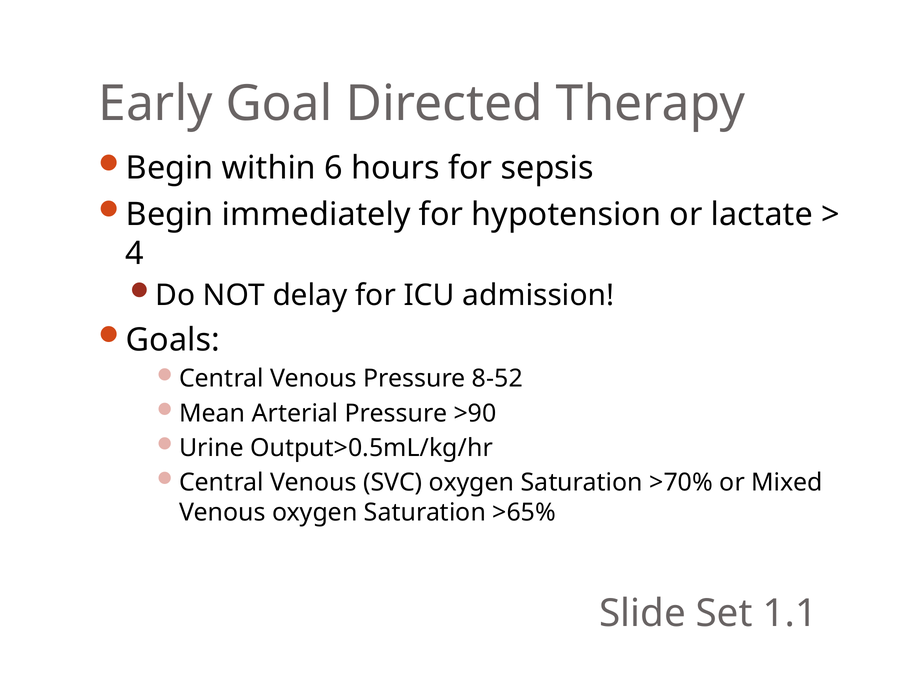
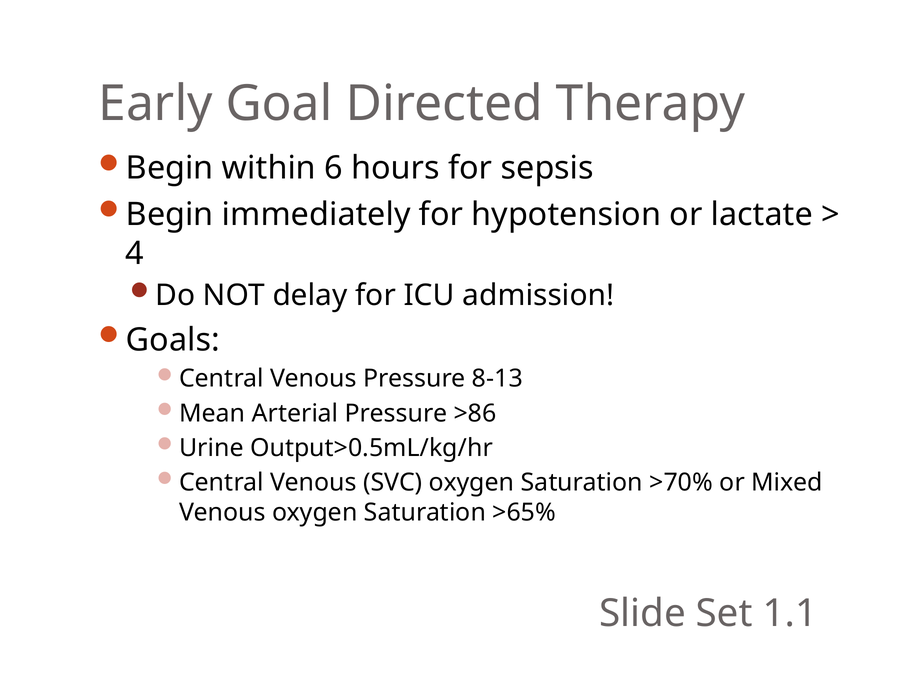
8-52: 8-52 -> 8-13
>90: >90 -> >86
